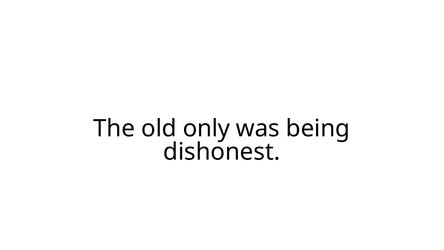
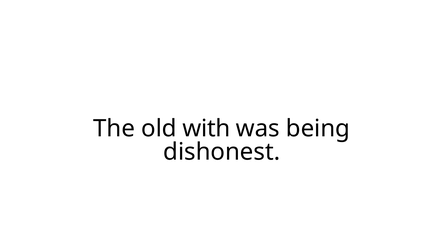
only: only -> with
